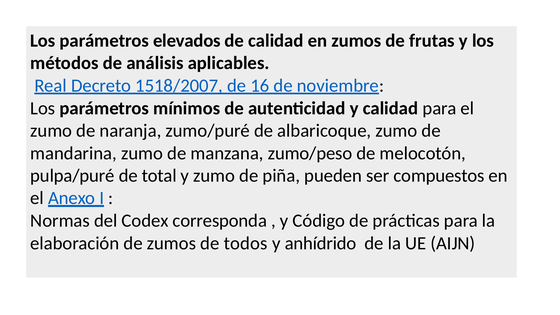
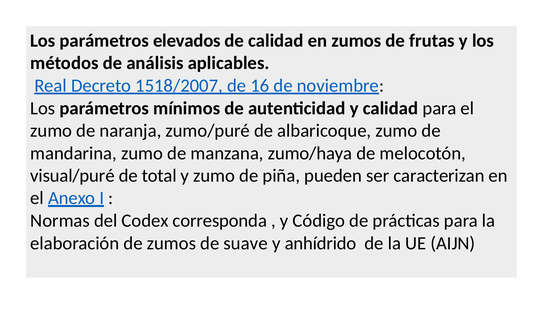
zumo/peso: zumo/peso -> zumo/haya
pulpa/puré: pulpa/puré -> visual/puré
compuestos: compuestos -> caracterizan
todos: todos -> suave
